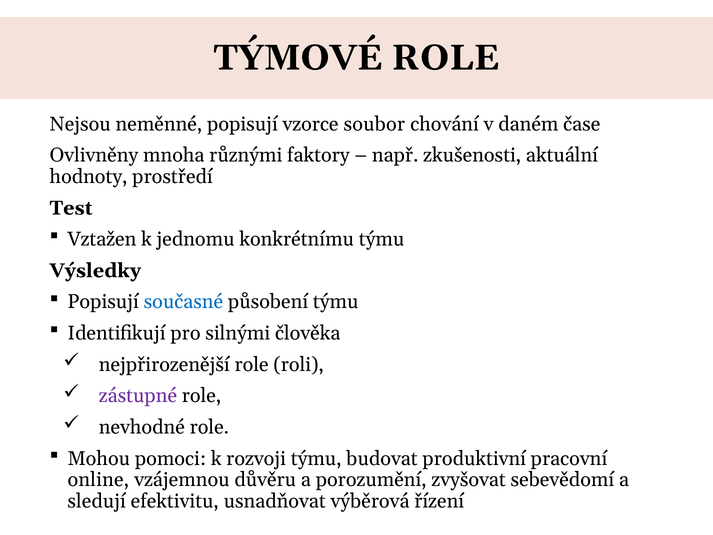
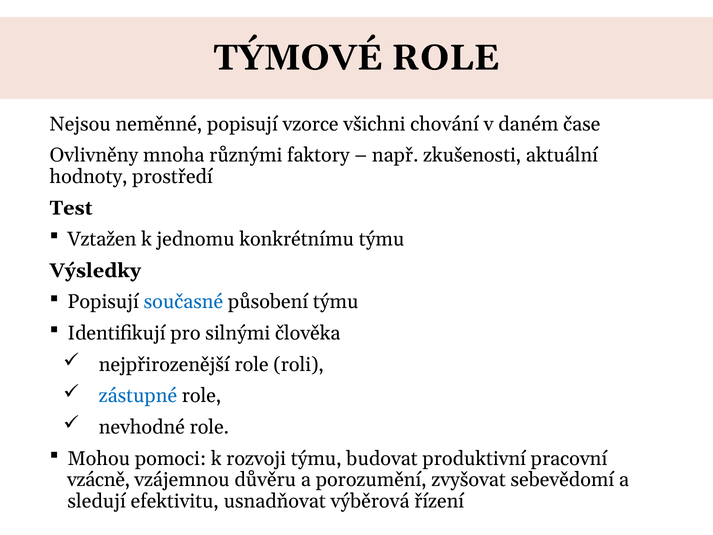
soubor: soubor -> všichni
zástupné colour: purple -> blue
online: online -> vzácně
